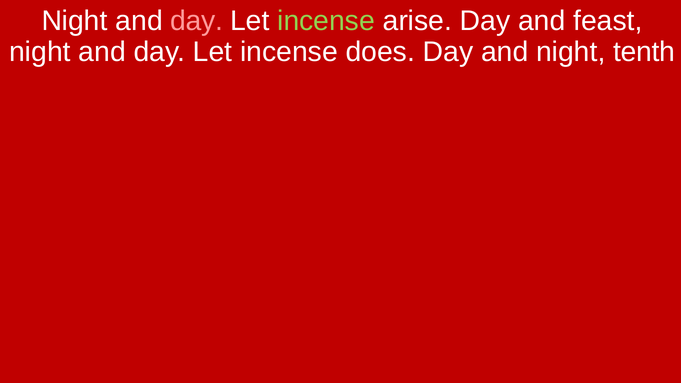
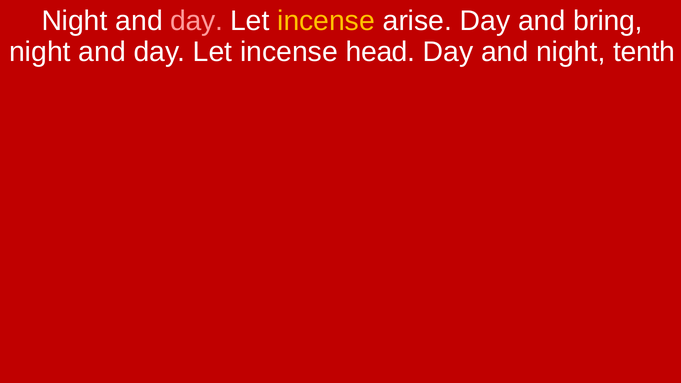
incense at (326, 21) colour: light green -> yellow
feast: feast -> bring
does: does -> head
